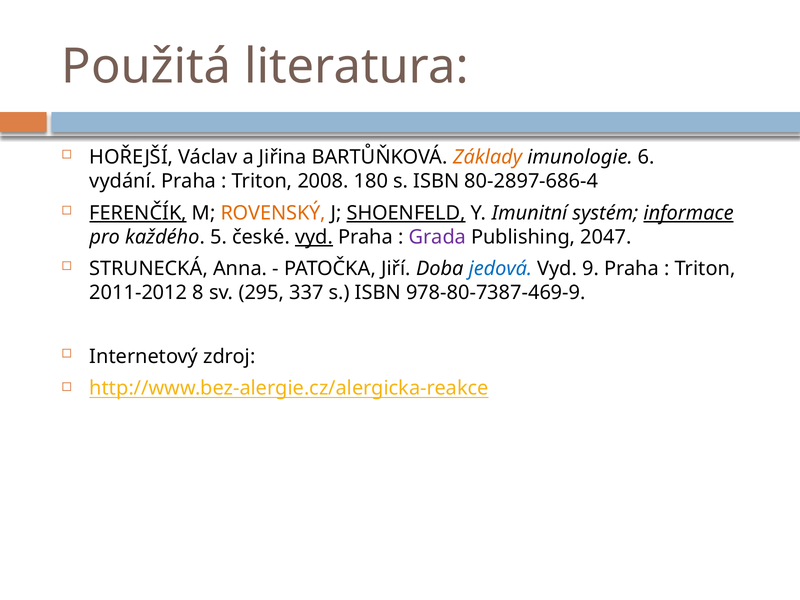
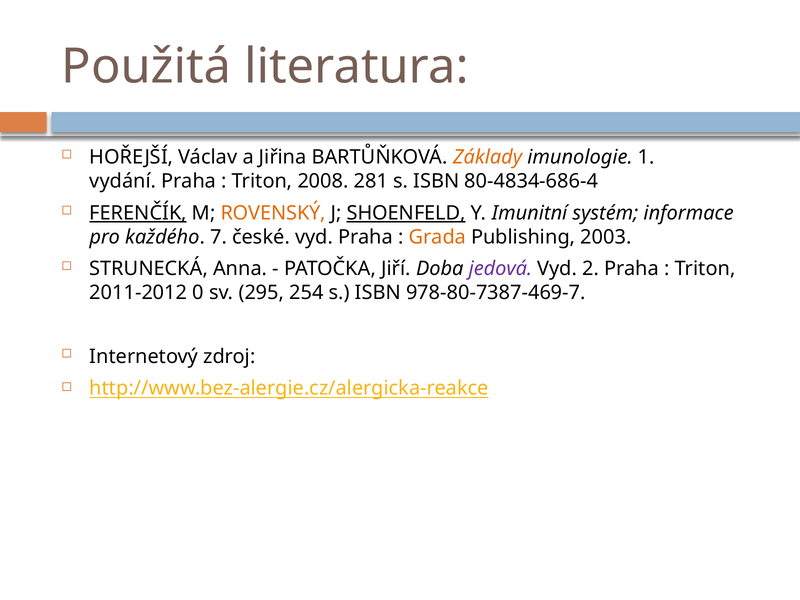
6: 6 -> 1
180: 180 -> 281
80-2897-686-4: 80-2897-686-4 -> 80-4834-686-4
informace underline: present -> none
5: 5 -> 7
vyd at (314, 237) underline: present -> none
Grada colour: purple -> orange
2047: 2047 -> 2003
jedová colour: blue -> purple
9: 9 -> 2
8: 8 -> 0
337: 337 -> 254
978-80-7387-469-9: 978-80-7387-469-9 -> 978-80-7387-469-7
